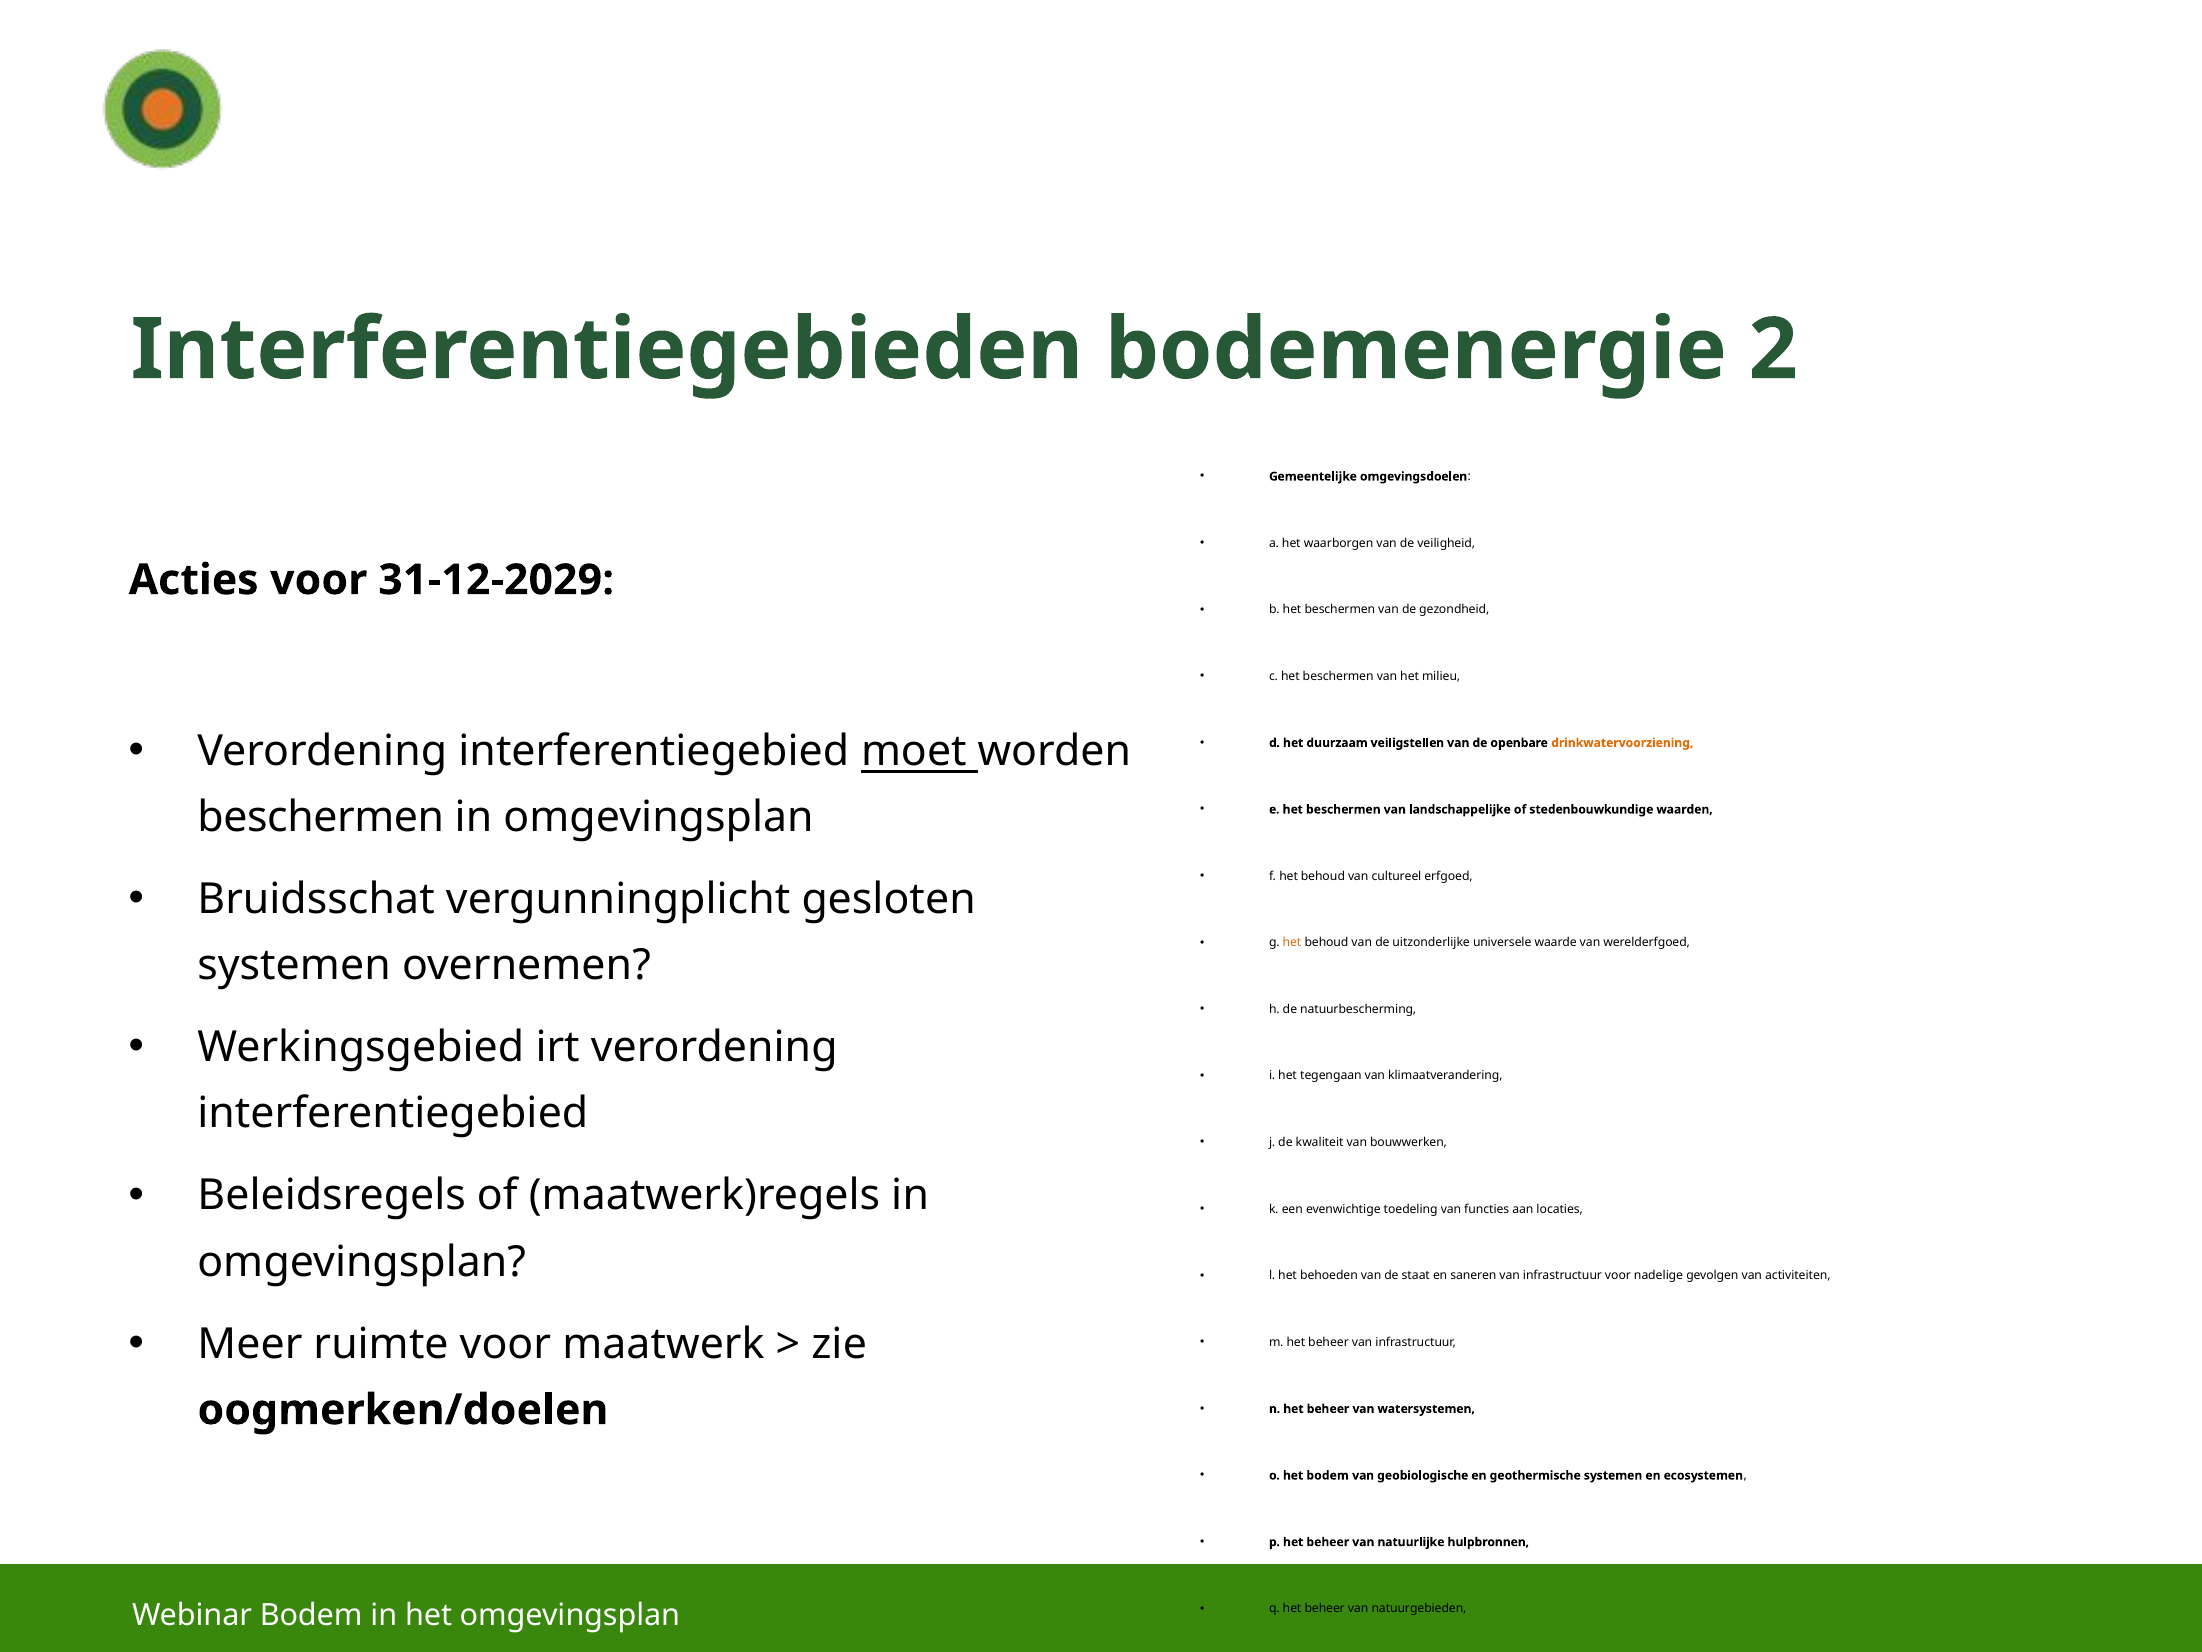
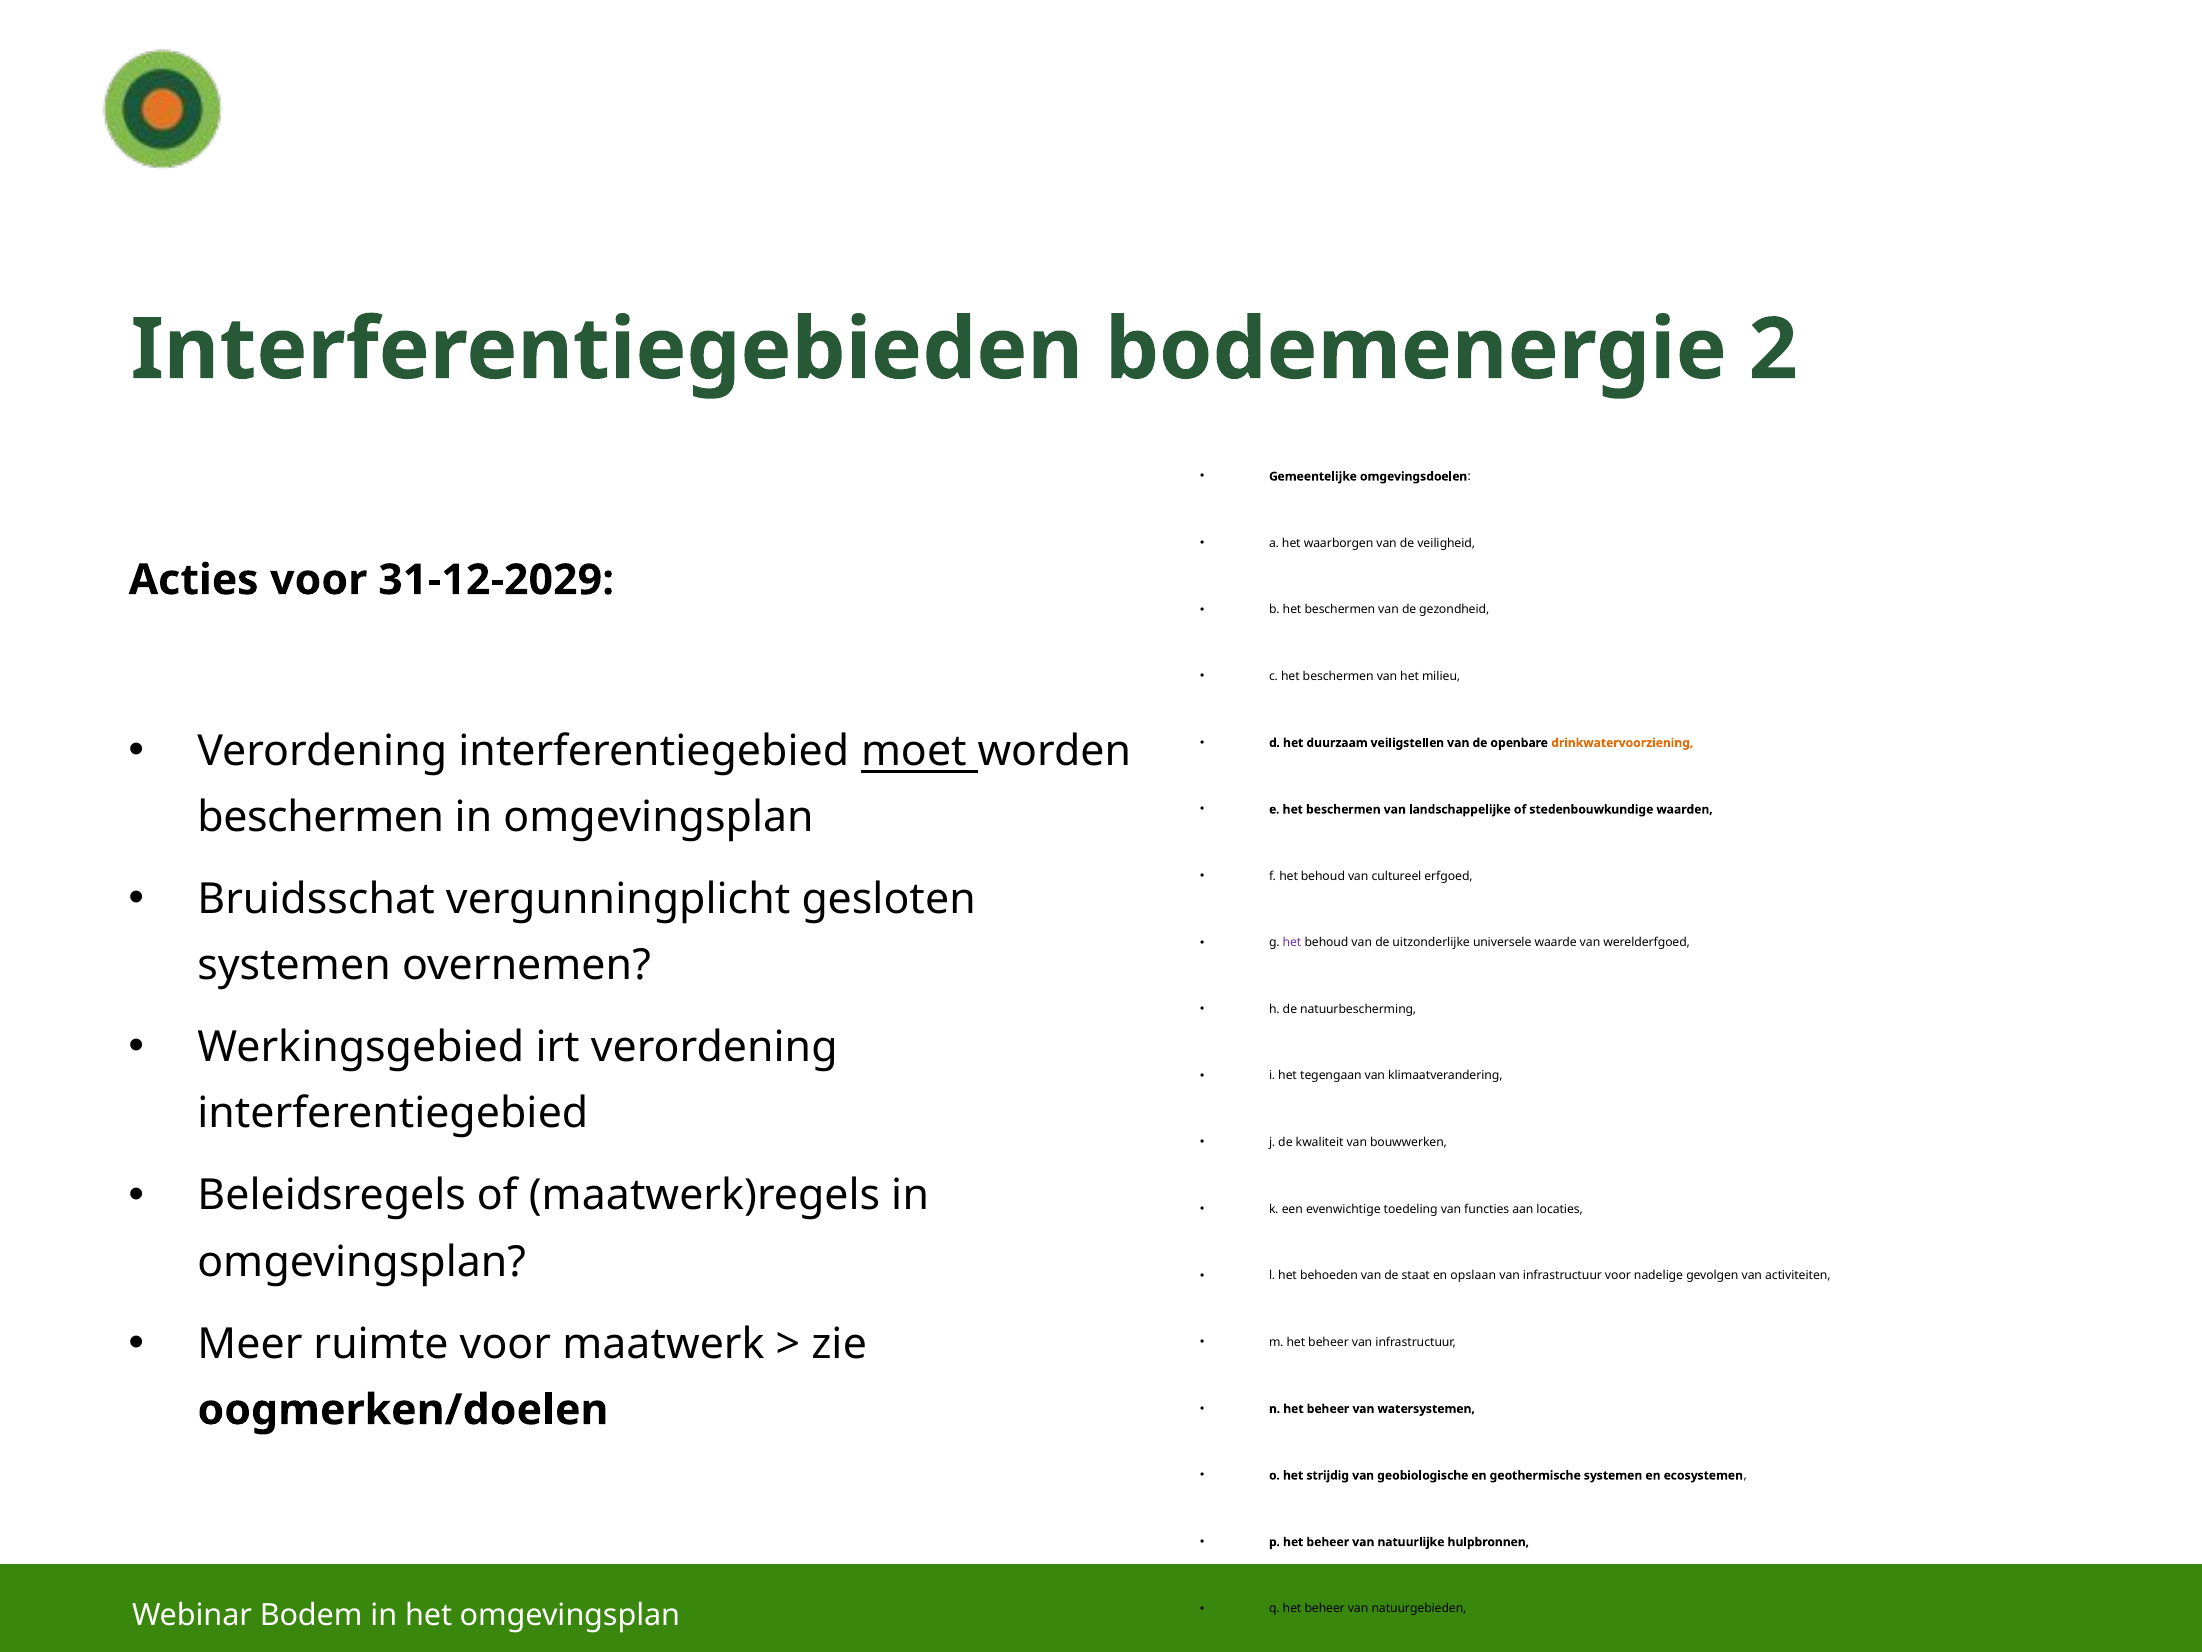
het at (1292, 942) colour: orange -> purple
saneren: saneren -> opslaan
het bodem: bodem -> strijdig
